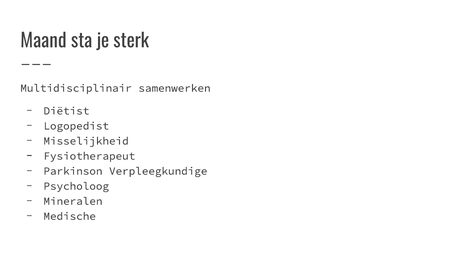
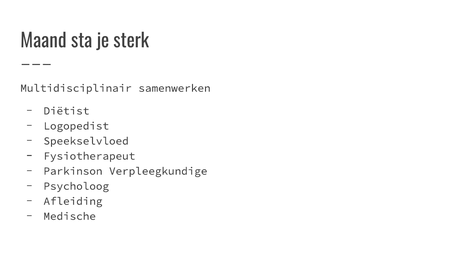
Misselijkheid: Misselijkheid -> Speekselvloed
Mineralen: Mineralen -> Afleiding
